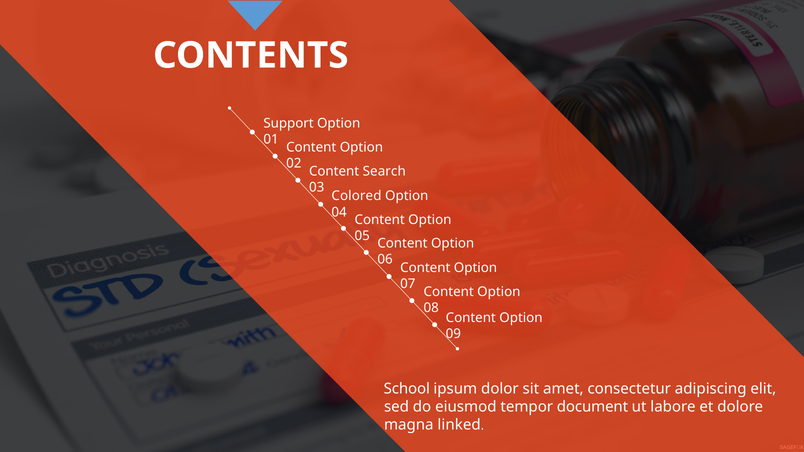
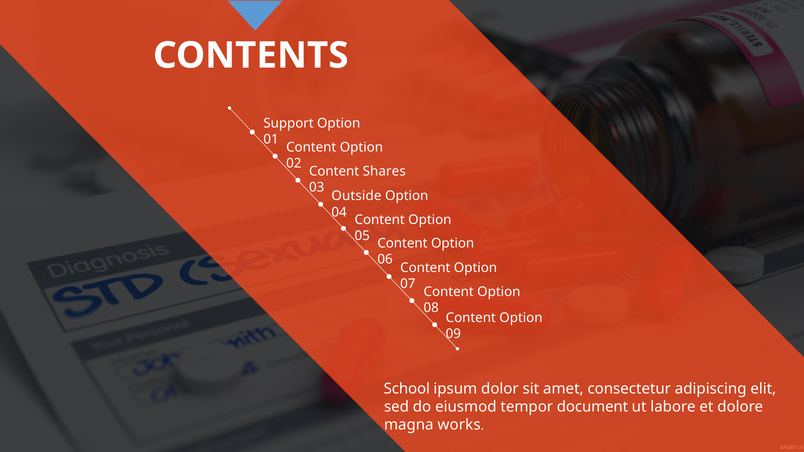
Search: Search -> Shares
Colored: Colored -> Outside
linked: linked -> works
